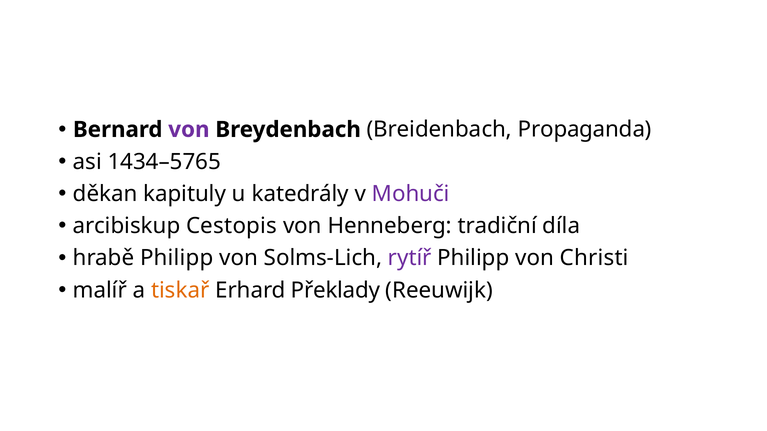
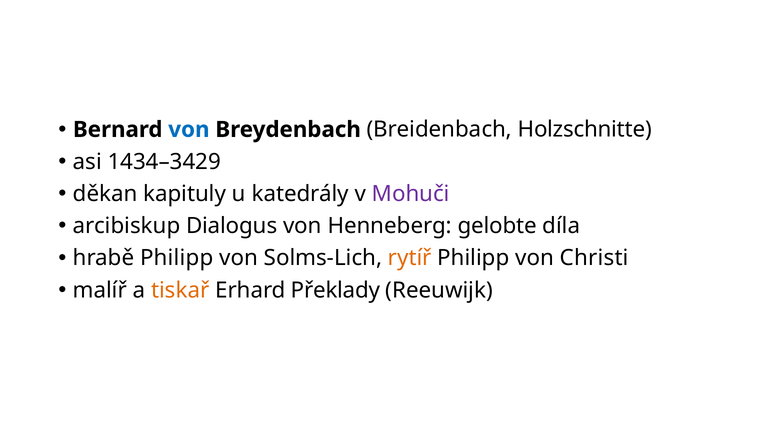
von at (189, 130) colour: purple -> blue
Propaganda: Propaganda -> Holzschnitte
1434–5765: 1434–5765 -> 1434–3429
Cestopis: Cestopis -> Dialogus
tradiční: tradiční -> gelobte
rytíř colour: purple -> orange
